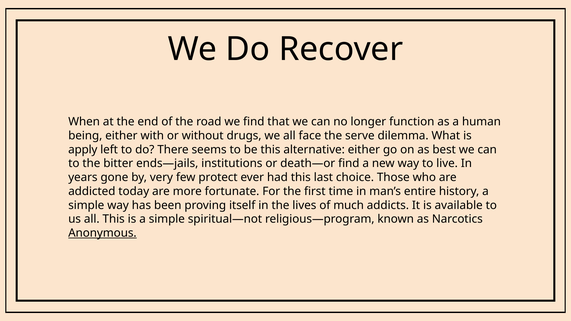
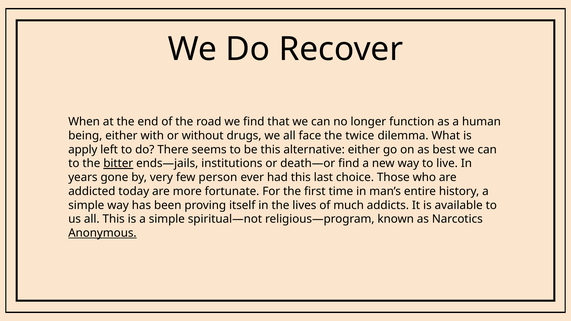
serve: serve -> twice
bitter underline: none -> present
protect: protect -> person
